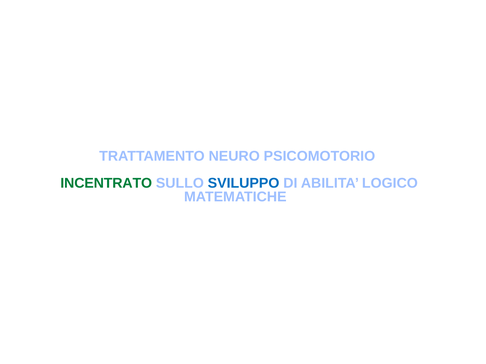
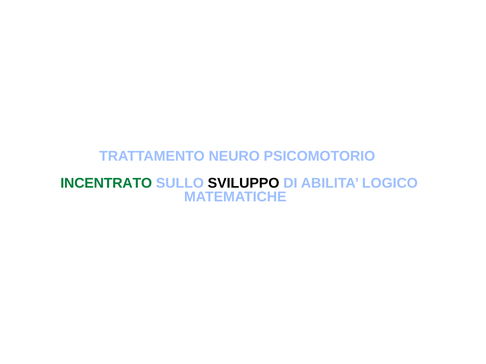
SVILUPPO colour: blue -> black
